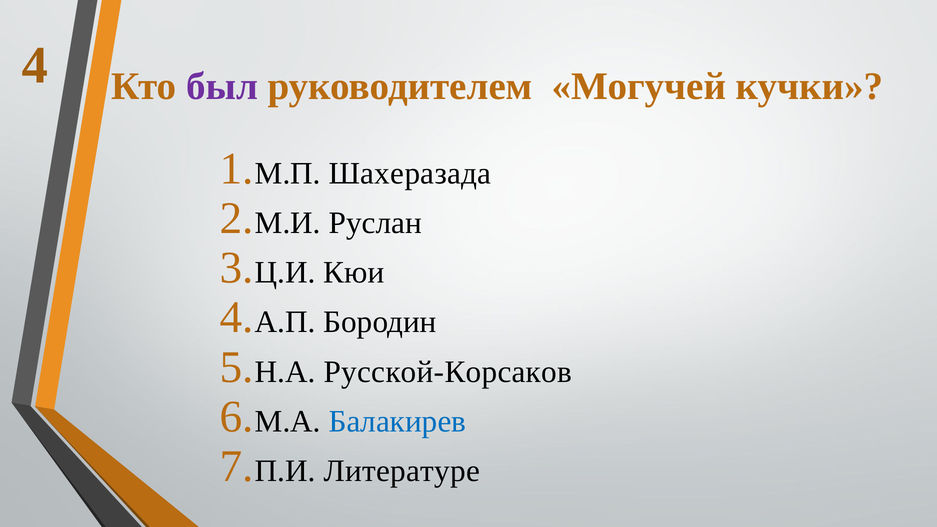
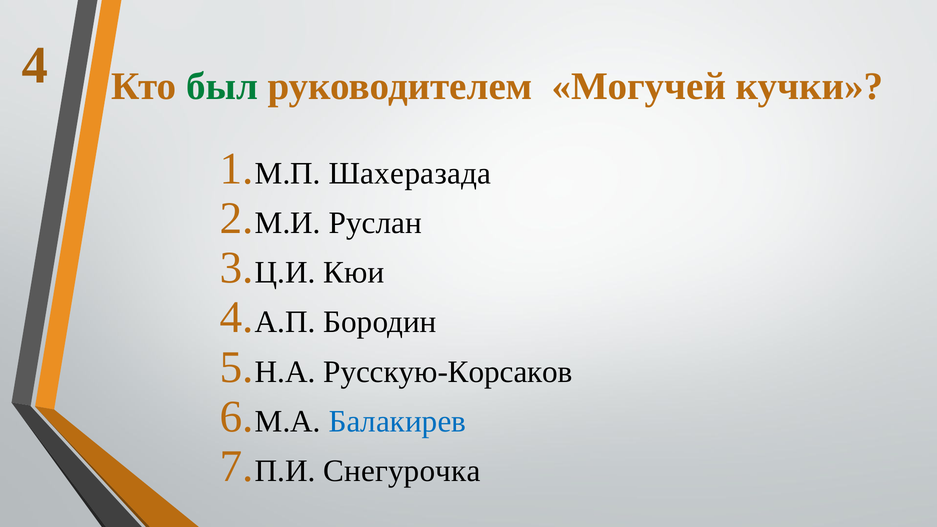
был colour: purple -> green
Русской-Корсаков: Русской-Корсаков -> Русскую-Корсаков
Литературе: Литературе -> Снегурочка
